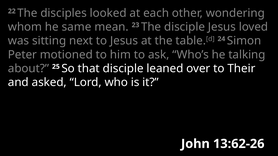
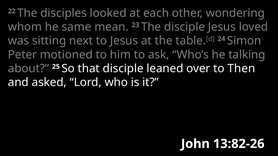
Their: Their -> Then
13:62-26: 13:62-26 -> 13:82-26
